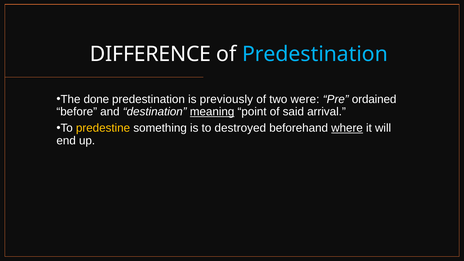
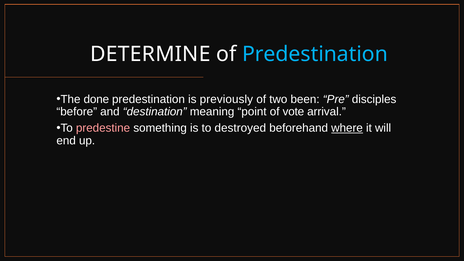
DIFFERENCE: DIFFERENCE -> DETERMINE
were: were -> been
ordained: ordained -> disciples
meaning underline: present -> none
said: said -> vote
predestine colour: yellow -> pink
